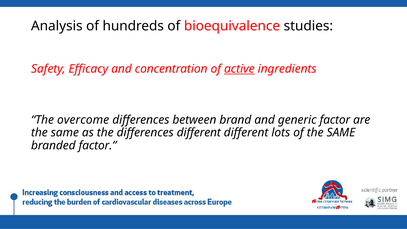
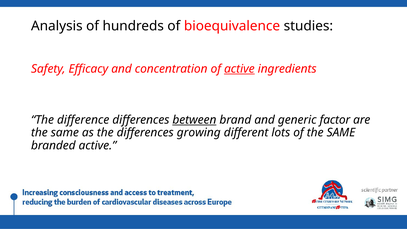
overcome: overcome -> difference
between underline: none -> present
differences different: different -> growing
branded factor: factor -> active
